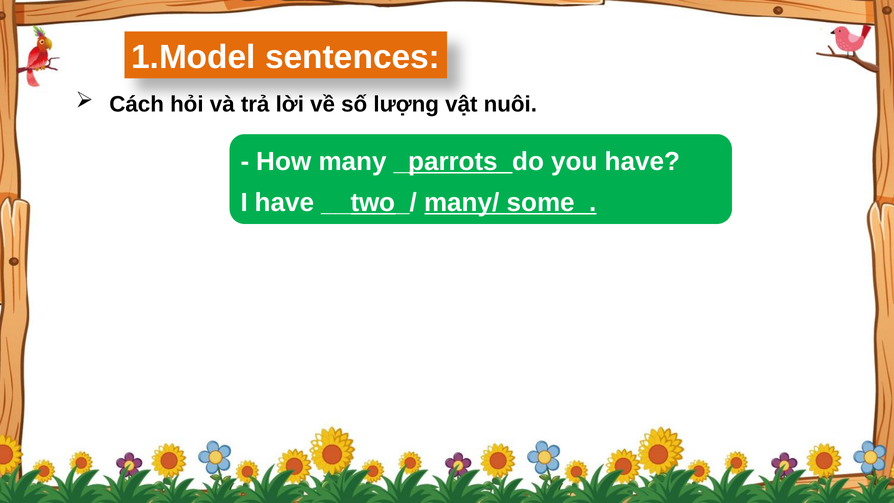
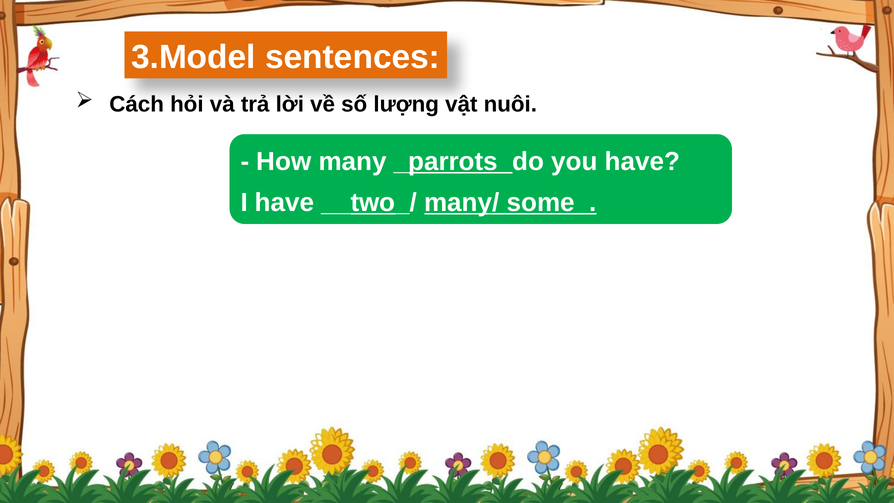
1.Model: 1.Model -> 3.Model
